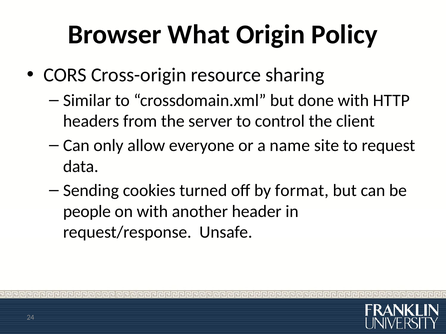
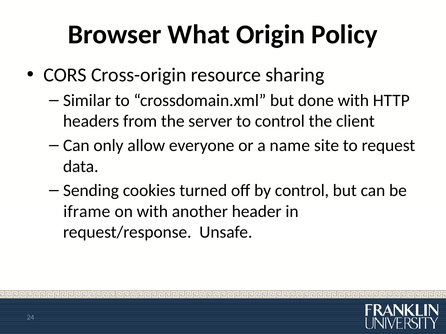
by format: format -> control
people: people -> iframe
